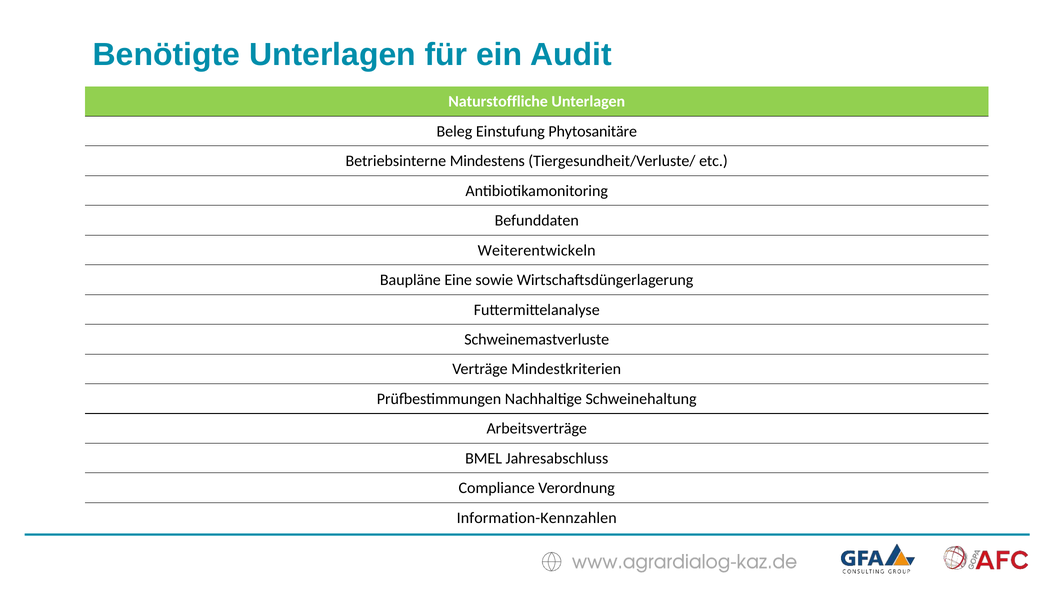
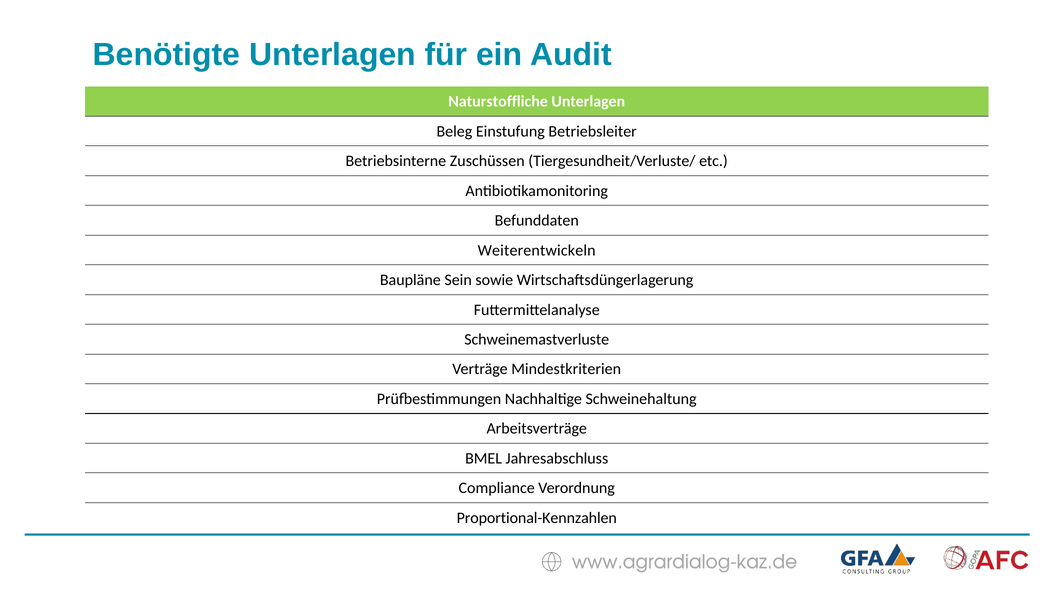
Phytosanitäre: Phytosanitäre -> Betriebsleiter
Mindestens: Mindestens -> Zuschüssen
Eine: Eine -> Sein
Information-Kennzahlen: Information-Kennzahlen -> Proportional-Kennzahlen
